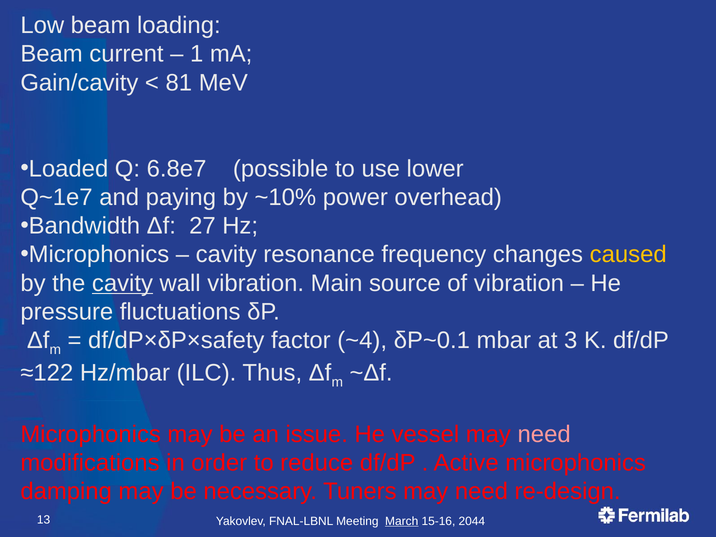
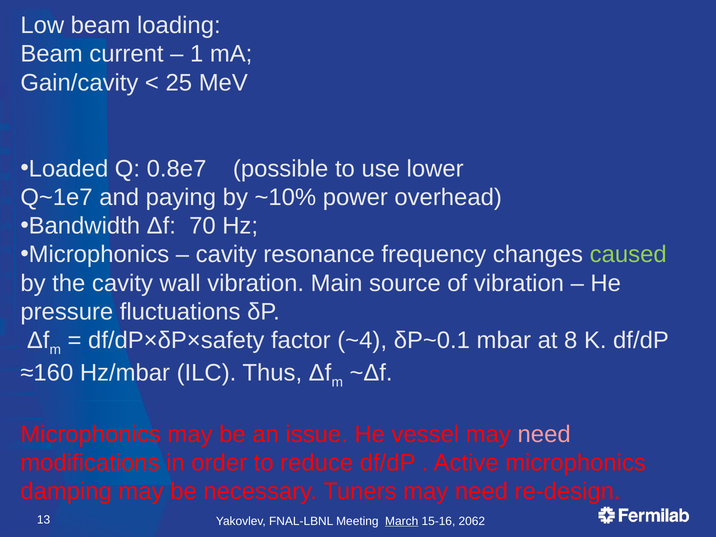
81: 81 -> 25
6.8e7: 6.8e7 -> 0.8e7
27: 27 -> 70
caused colour: yellow -> light green
cavity at (122, 283) underline: present -> none
3: 3 -> 8
≈122: ≈122 -> ≈160
2044: 2044 -> 2062
